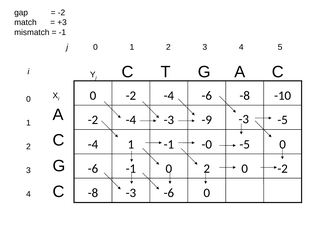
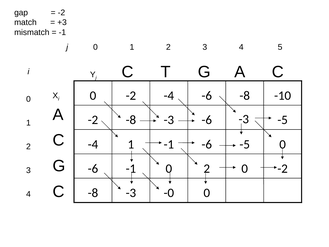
-4 at (131, 120): -4 -> -8
-9 at (207, 120): -9 -> -6
-0 at (207, 144): -0 -> -6
-6 at (169, 193): -6 -> -0
